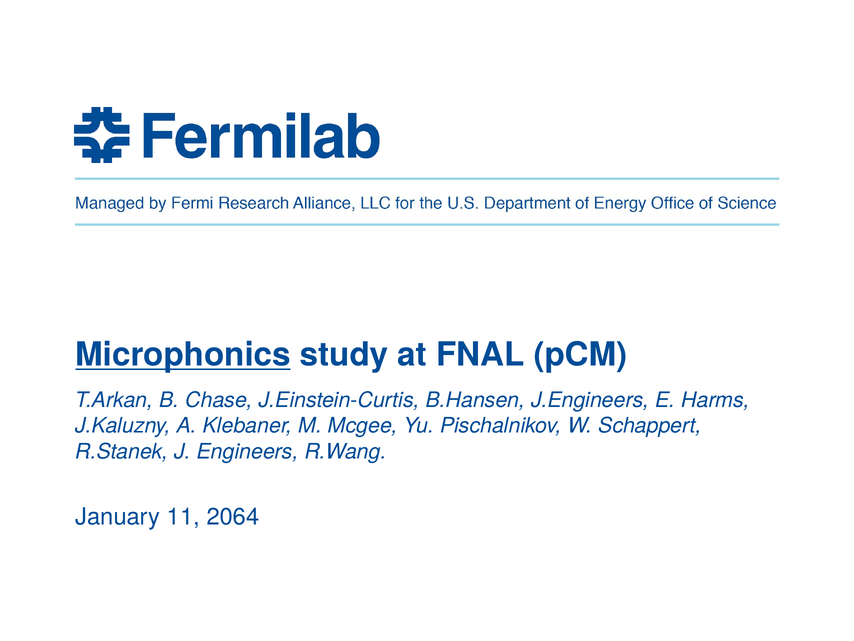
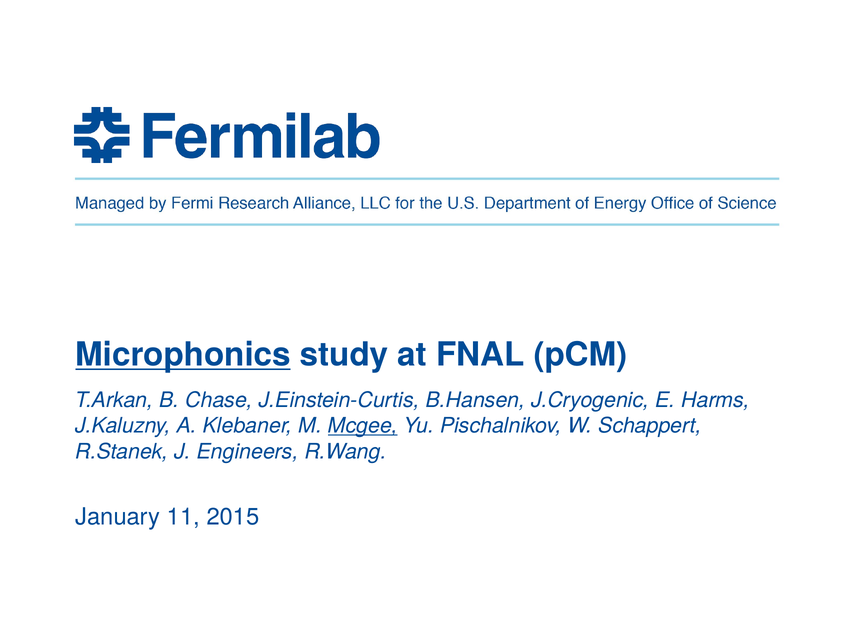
J.Engineers: J.Engineers -> J.Cryogenic
Mcgee underline: none -> present
2064: 2064 -> 2015
